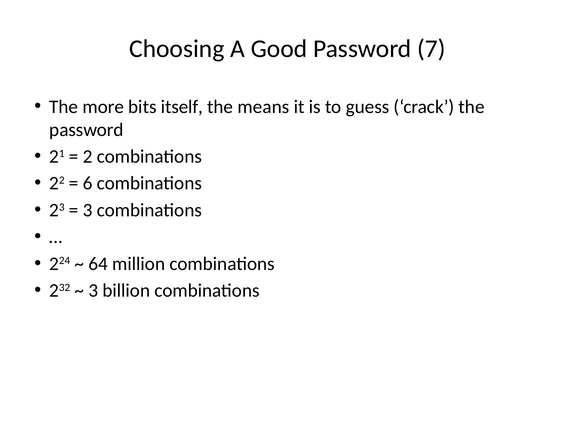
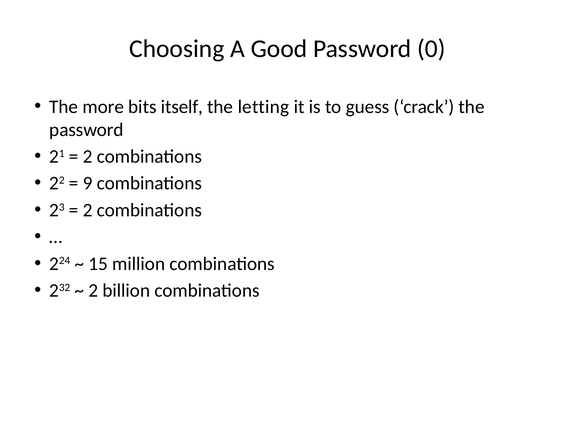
7: 7 -> 0
means: means -> letting
6: 6 -> 9
3 at (88, 210): 3 -> 2
64: 64 -> 15
3 at (93, 291): 3 -> 2
